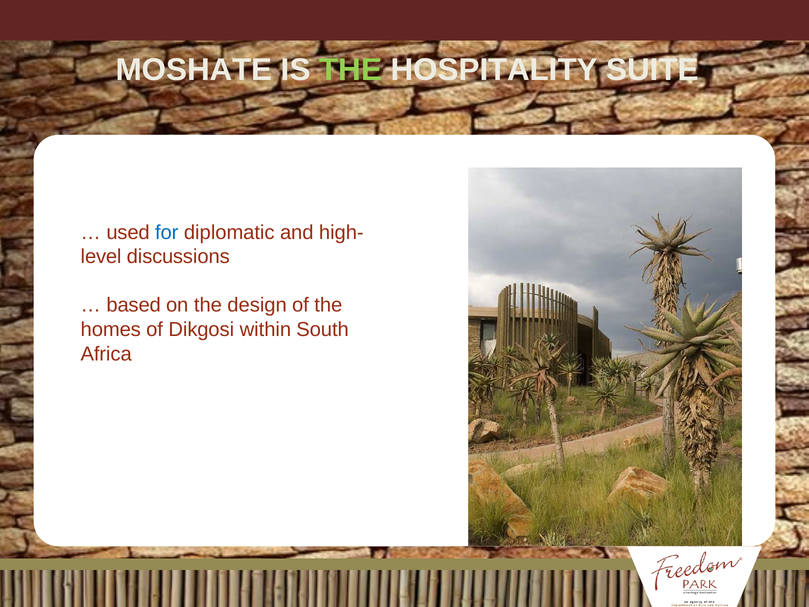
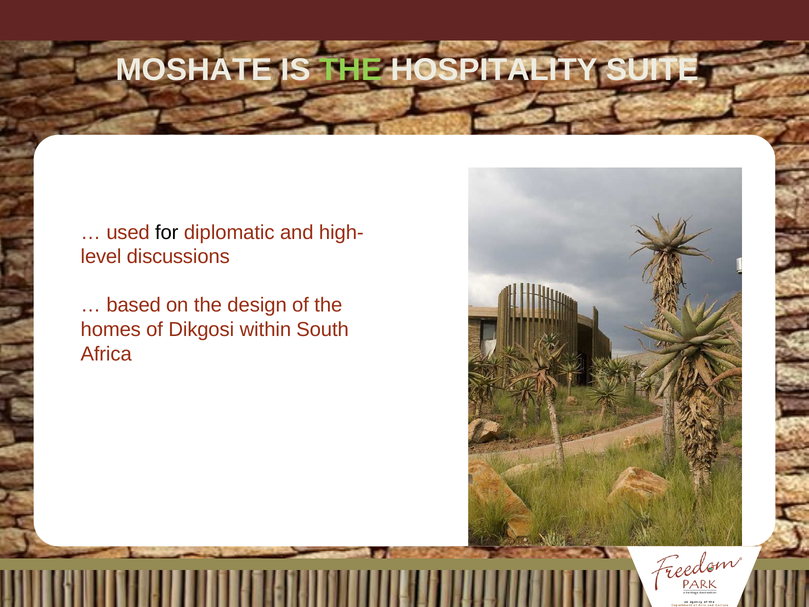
for colour: blue -> black
